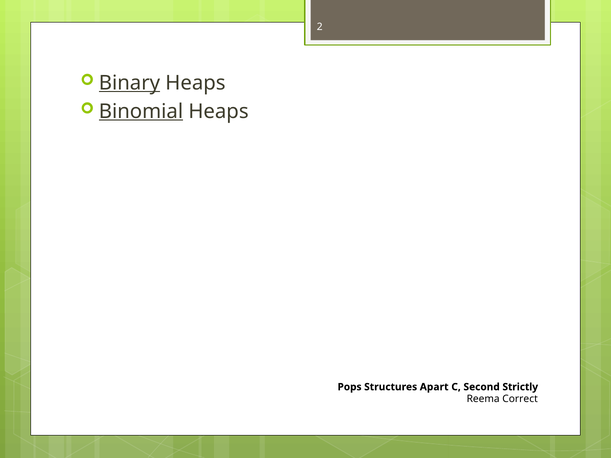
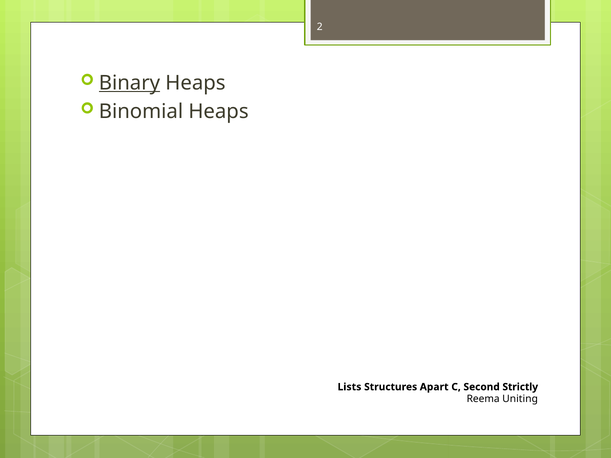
Binomial underline: present -> none
Pops: Pops -> Lists
Correct: Correct -> Uniting
